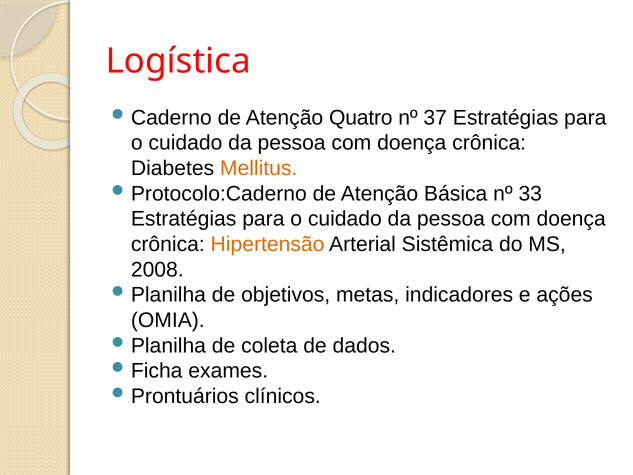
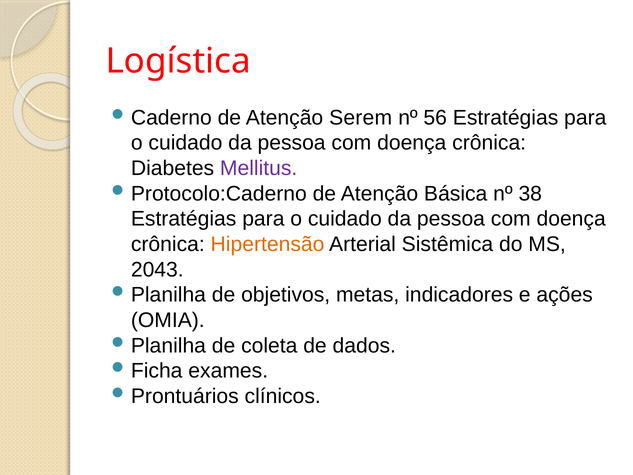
Quatro: Quatro -> Serem
37: 37 -> 56
Mellitus colour: orange -> purple
33: 33 -> 38
2008: 2008 -> 2043
